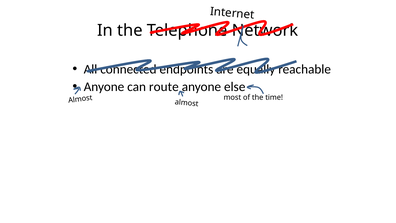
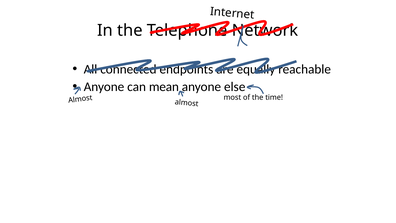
route: route -> mean
